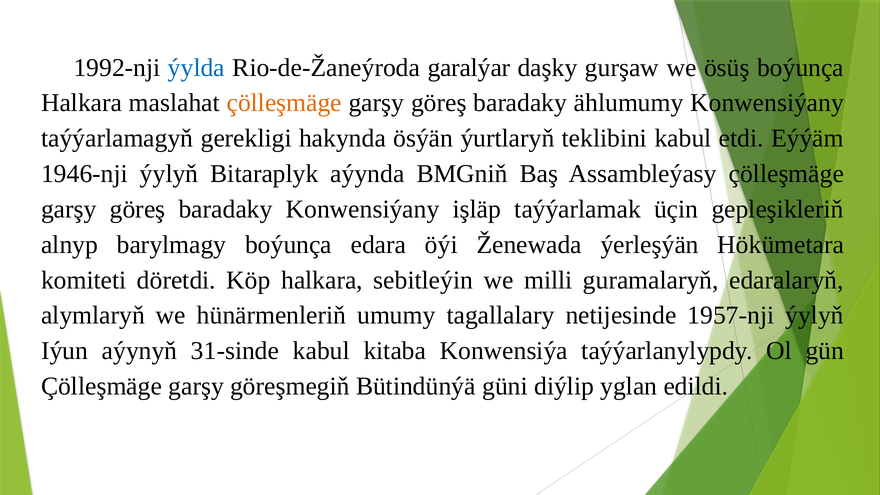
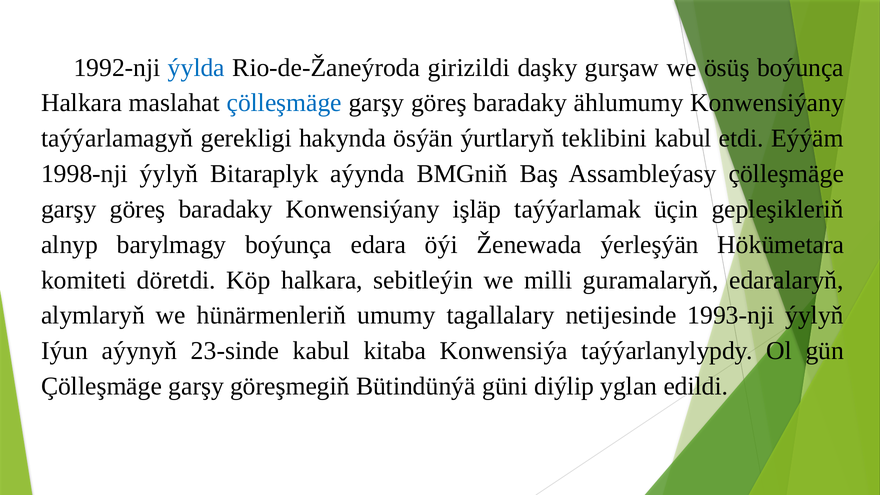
garalýar: garalýar -> girizildi
çölleşmäge at (284, 103) colour: orange -> blue
1946-nji: 1946-nji -> 1998-nji
1957-nji: 1957-nji -> 1993-nji
31-sinde: 31-sinde -> 23-sinde
